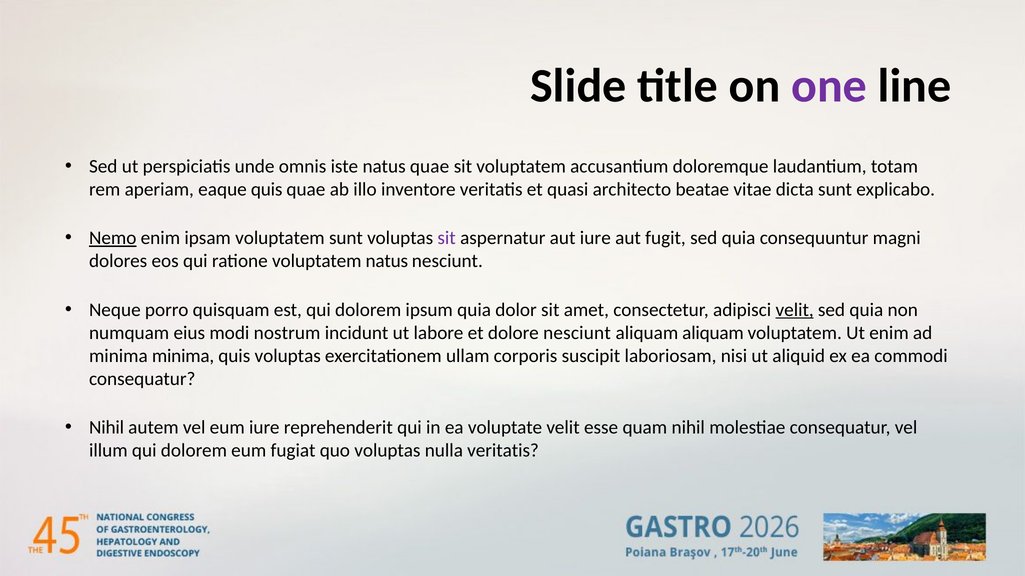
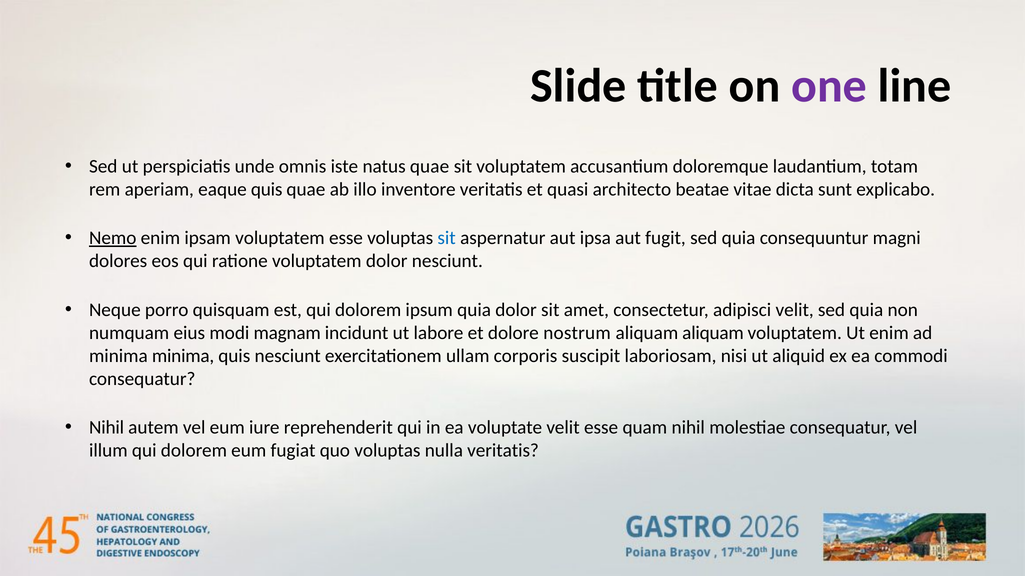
voluptatem sunt: sunt -> esse
sit at (447, 238) colour: purple -> blue
aut iure: iure -> ipsa
voluptatem natus: natus -> dolor
velit at (795, 310) underline: present -> none
nostrum: nostrum -> magnam
dolore nesciunt: nesciunt -> nostrum
quis voluptas: voluptas -> nesciunt
